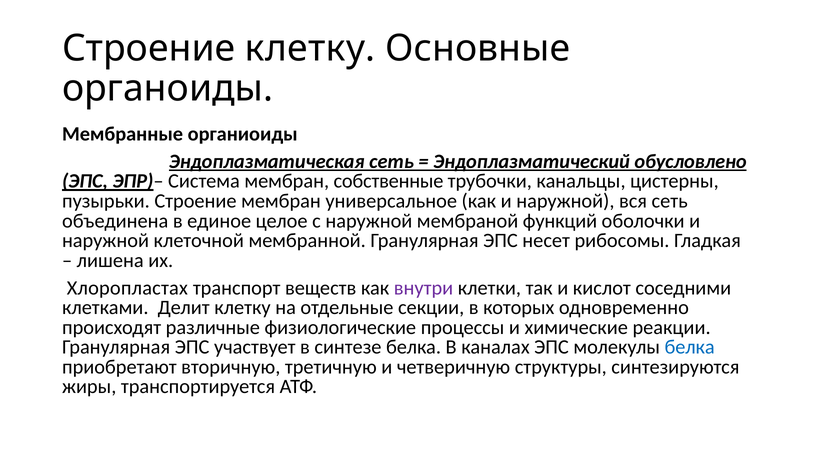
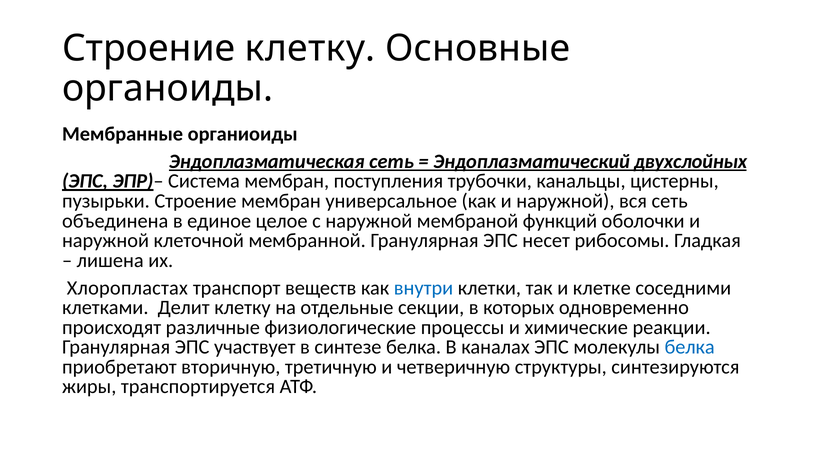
обусловлено: обусловлено -> двухслойных
собственные: собственные -> поступления
внутри colour: purple -> blue
кислот: кислот -> клетке
